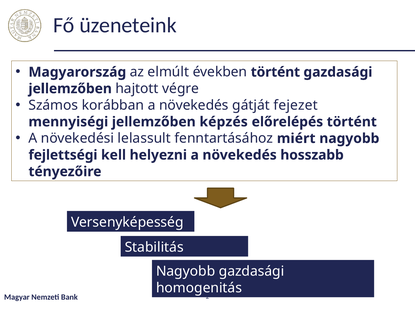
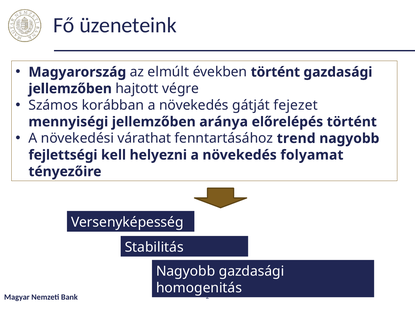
képzés: képzés -> aránya
lelassult: lelassult -> várathat
miért: miért -> trend
hosszabb: hosszabb -> folyamat
